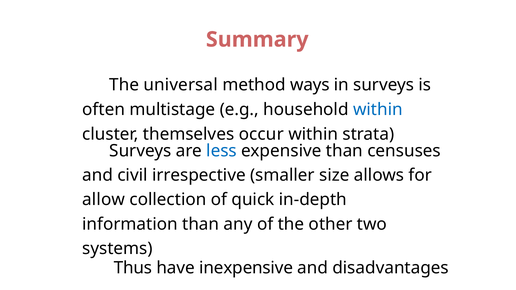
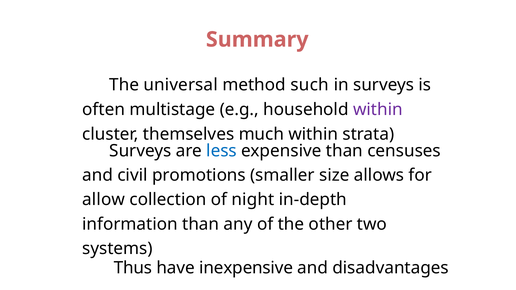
ways: ways -> such
within at (378, 110) colour: blue -> purple
occur: occur -> much
irrespective: irrespective -> promotions
quick: quick -> night
